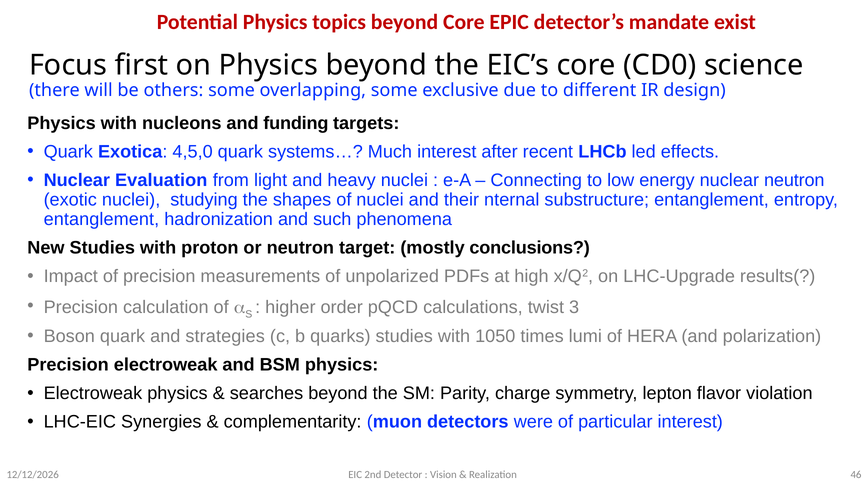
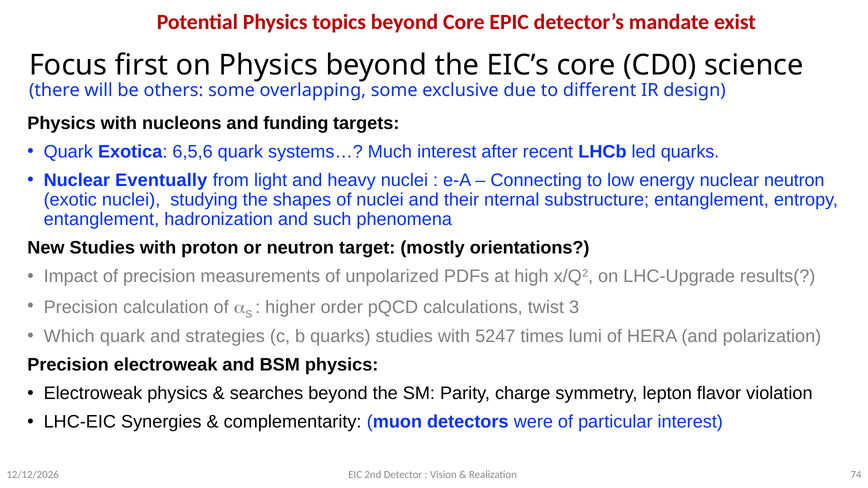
4,5,0: 4,5,0 -> 6,5,6
led effects: effects -> quarks
Evaluation: Evaluation -> Eventually
conclusions: conclusions -> orientations
Boson: Boson -> Which
1050: 1050 -> 5247
46: 46 -> 74
